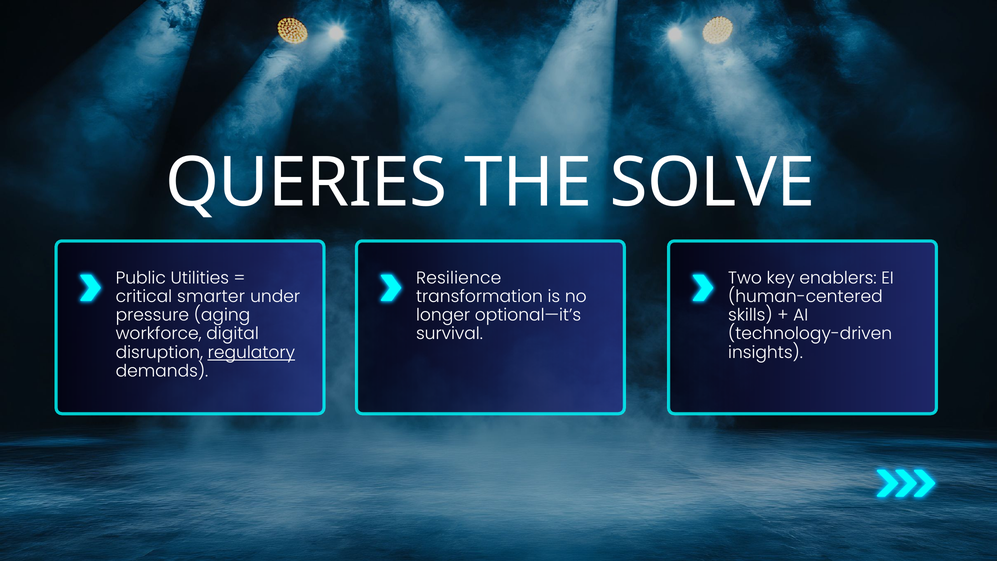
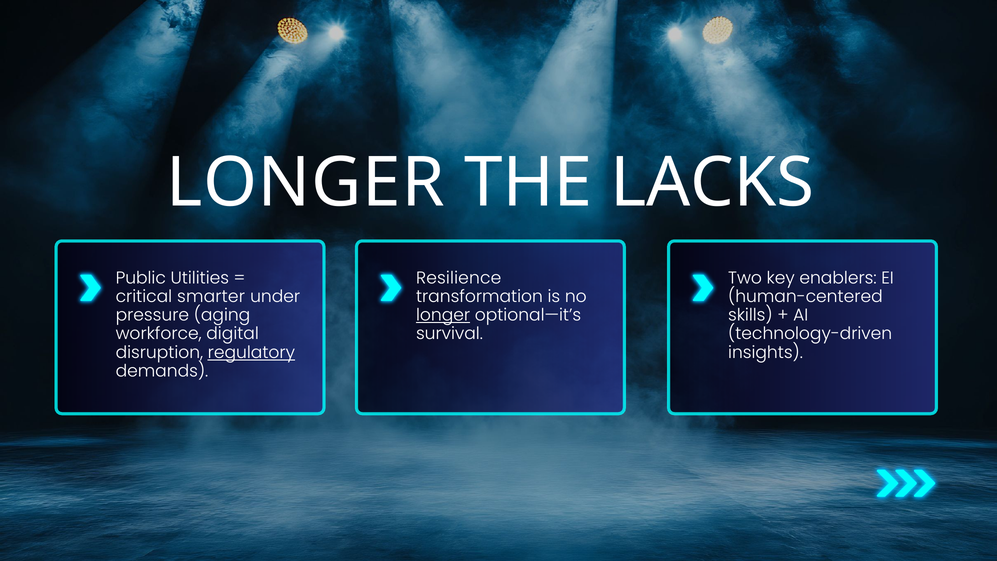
QUERIES at (306, 183): QUERIES -> LONGER
SOLVE: SOLVE -> LACKS
longer at (443, 315) underline: none -> present
